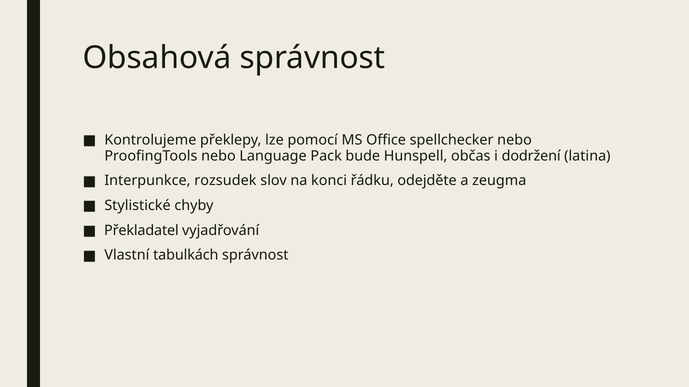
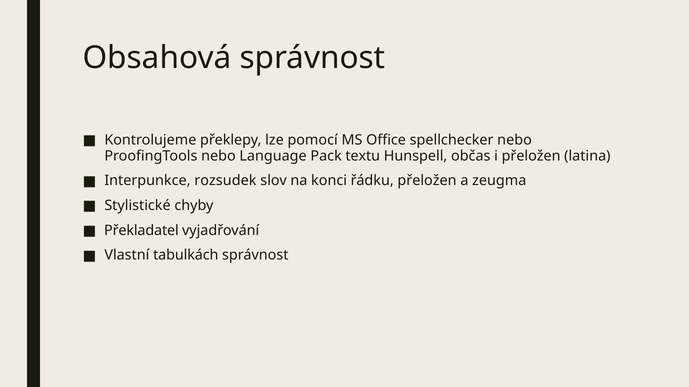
bude: bude -> textu
i dodržení: dodržení -> přeložen
řádku odejděte: odejděte -> přeložen
